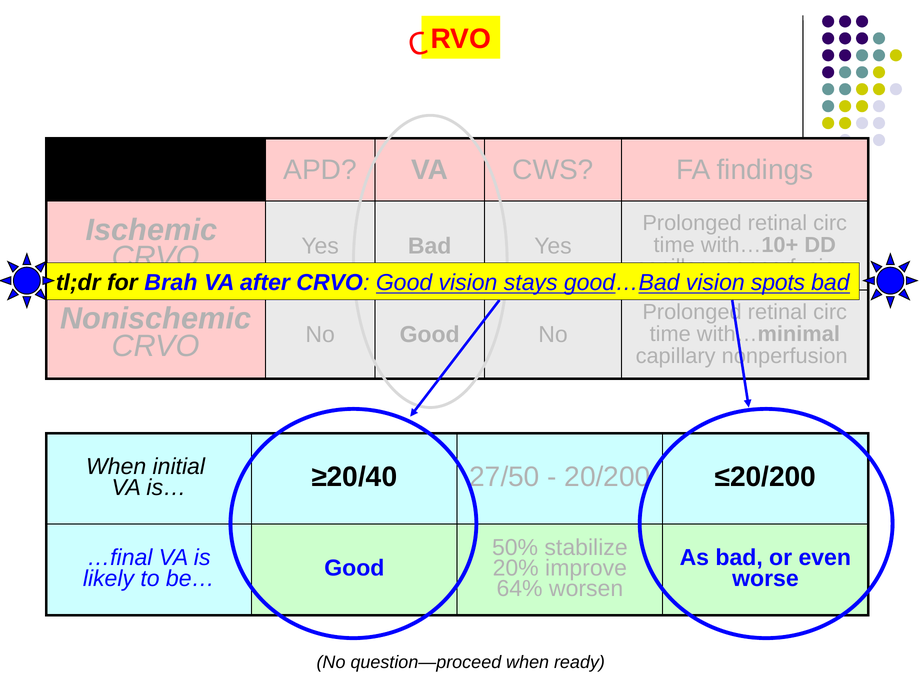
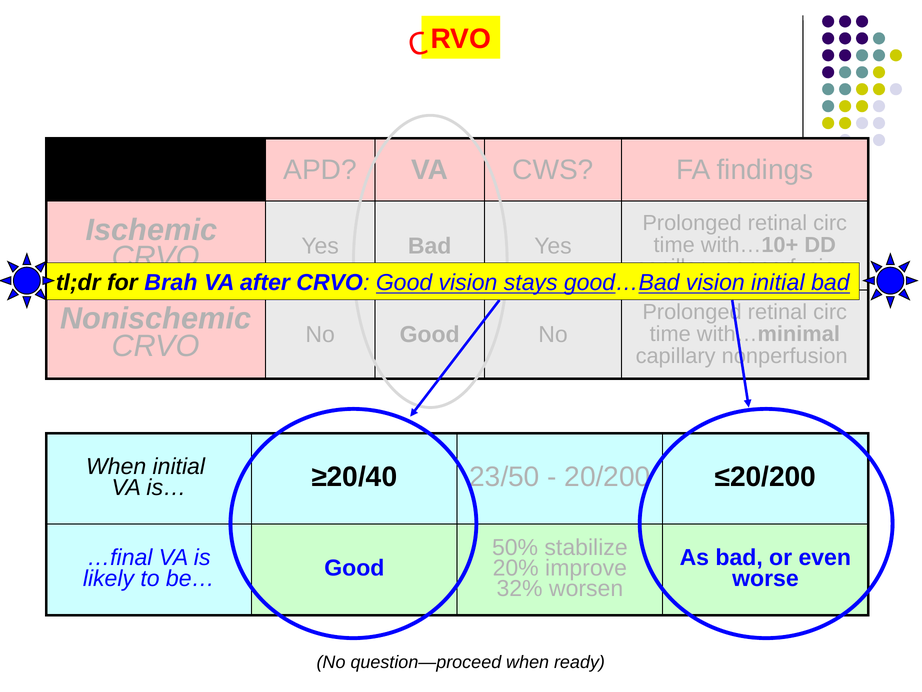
vision spots: spots -> initial
27/50: 27/50 -> 23/50
64%: 64% -> 32%
